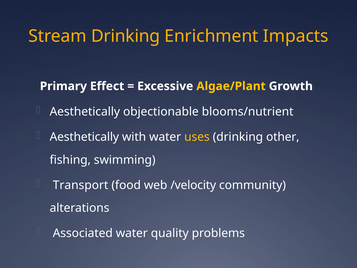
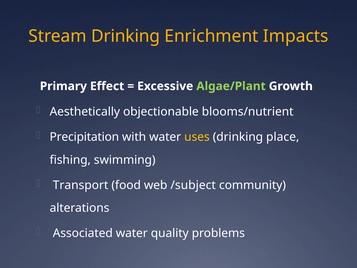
Algae/Plant colour: yellow -> light green
Aesthetically at (84, 137): Aesthetically -> Precipitation
other: other -> place
/velocity: /velocity -> /subject
